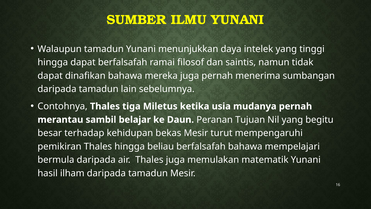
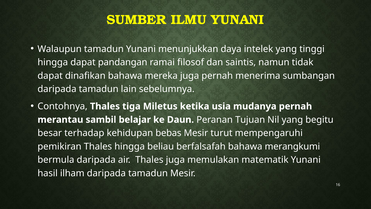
dapat berfalsafah: berfalsafah -> pandangan
bekas: bekas -> bebas
mempelajari: mempelajari -> merangkumi
